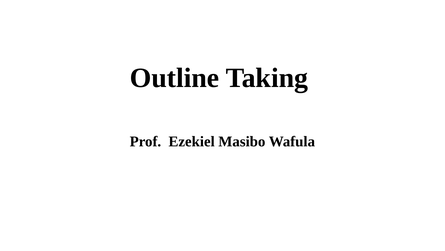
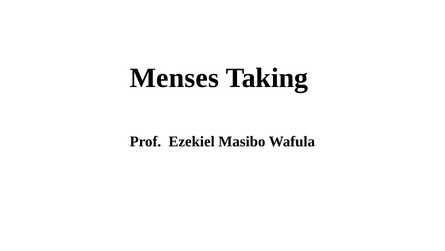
Outline: Outline -> Menses
